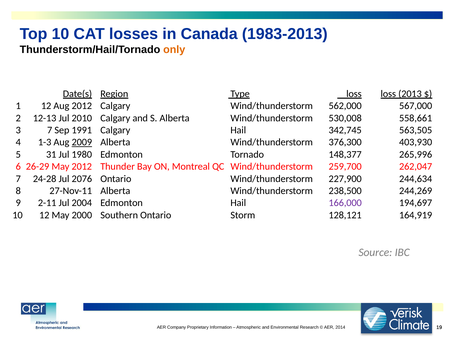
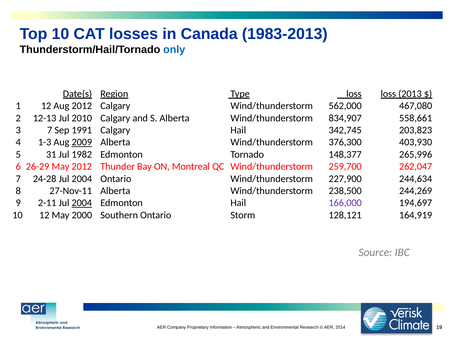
only colour: orange -> blue
567,000: 567,000 -> 467,080
530,008: 530,008 -> 834,907
563,505: 563,505 -> 203,823
1980: 1980 -> 1982
24-28 Jul 2076: 2076 -> 2004
2004 at (82, 203) underline: none -> present
